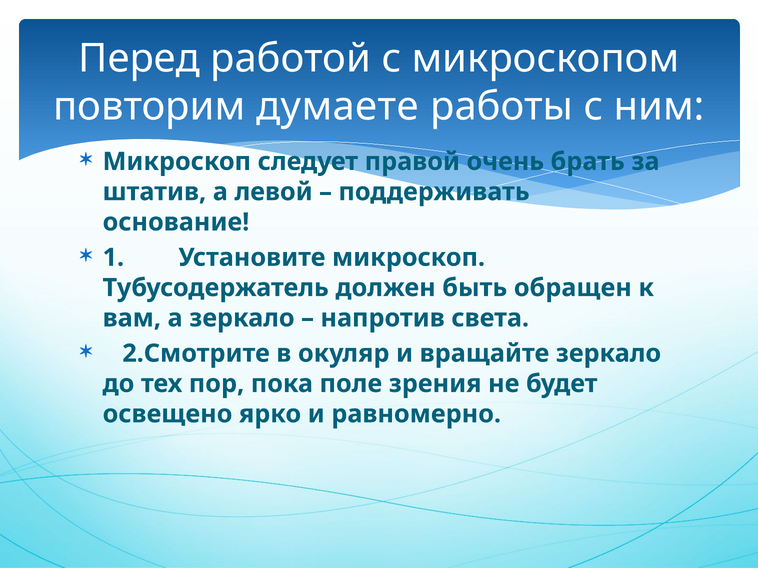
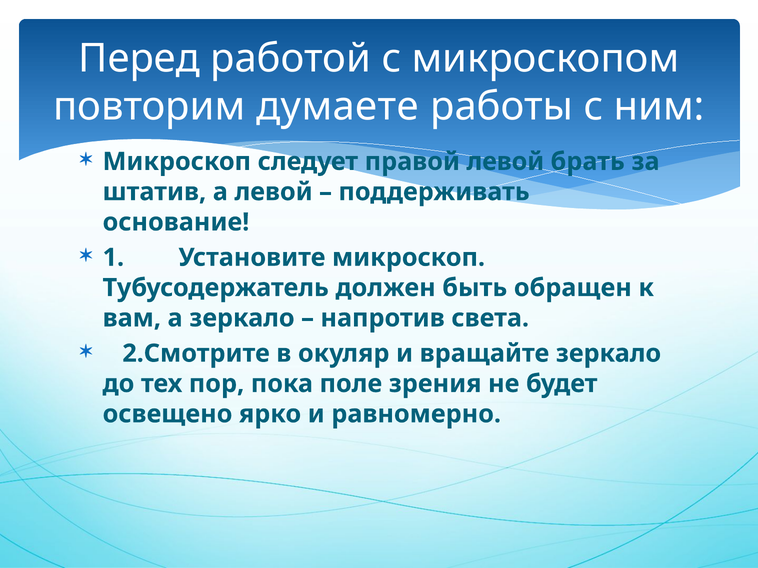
правой очень: очень -> левой
